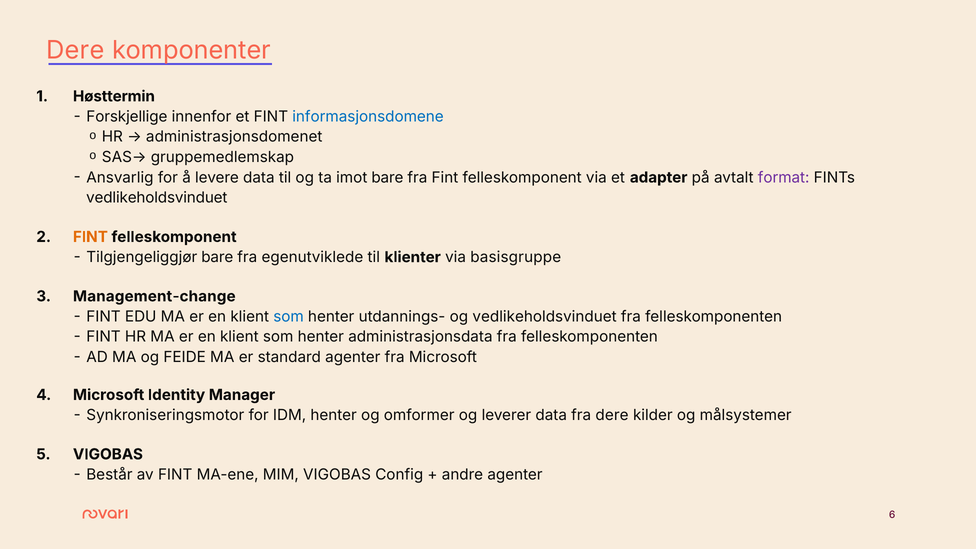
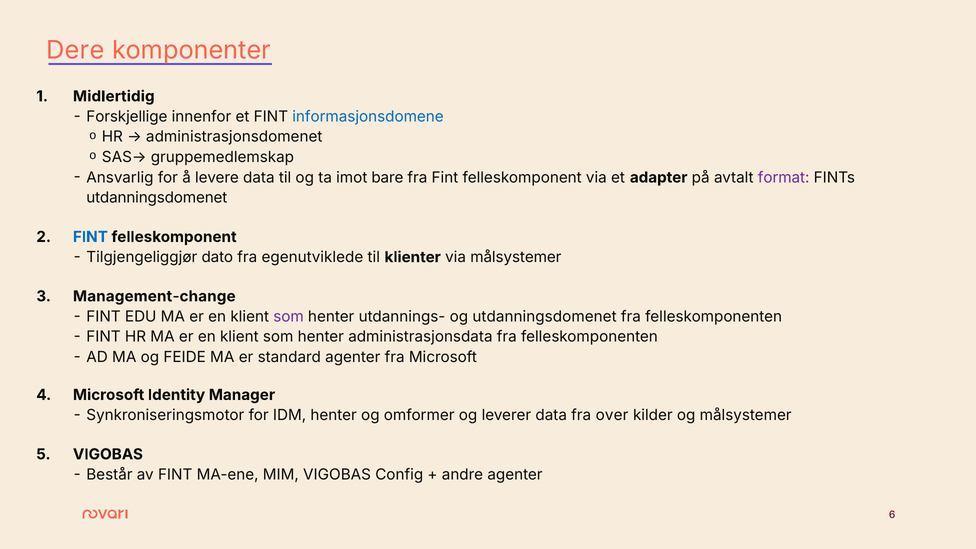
Høsttermin: Høsttermin -> Midlertidig
vedlikeholdsvinduet at (157, 198): vedlikeholdsvinduet -> utdanningsdomenet
FINT at (90, 237) colour: orange -> blue
Tilgjengeliggjør bare: bare -> dato
via basisgruppe: basisgruppe -> målsystemer
som at (289, 317) colour: blue -> purple
og vedlikeholdsvinduet: vedlikeholdsvinduet -> utdanningsdomenet
fra dere: dere -> over
